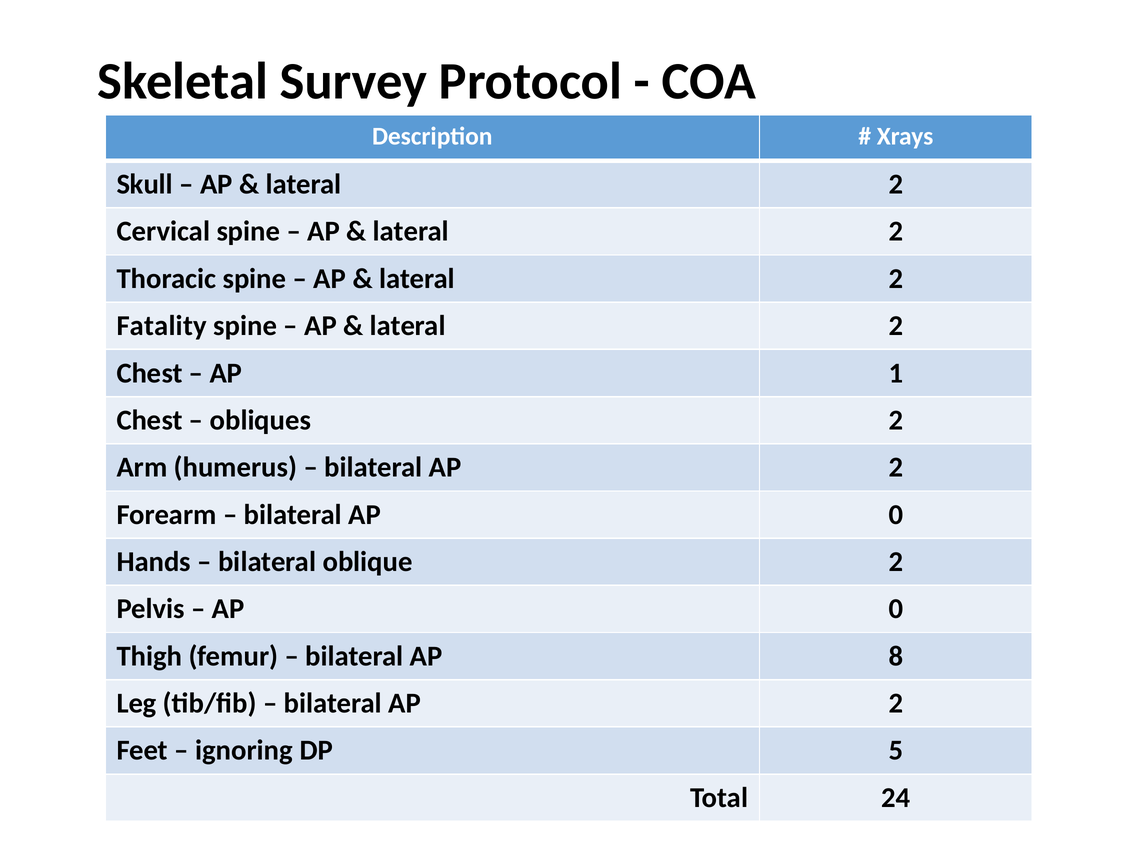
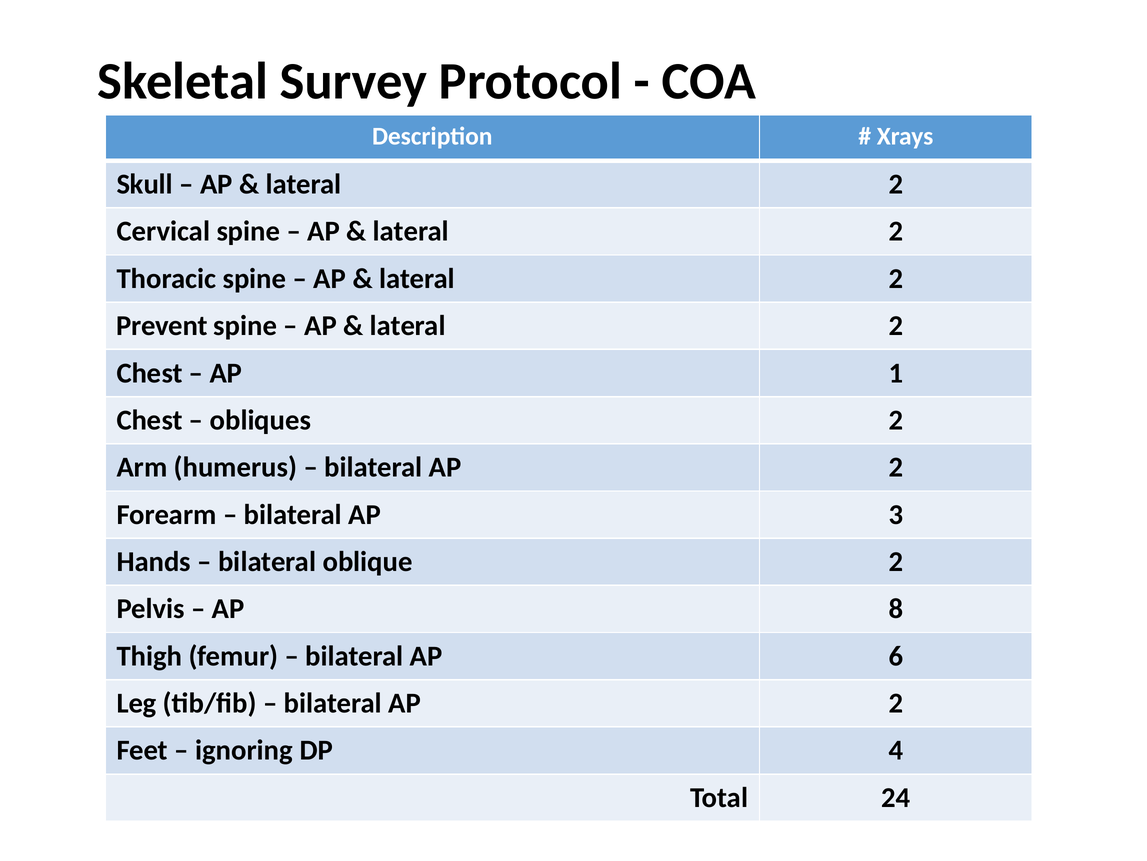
Fatality: Fatality -> Prevent
bilateral AP 0: 0 -> 3
0 at (896, 608): 0 -> 8
8: 8 -> 6
5: 5 -> 4
